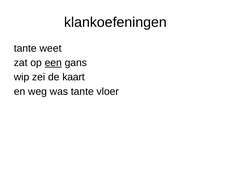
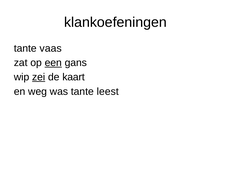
weet: weet -> vaas
zei underline: none -> present
vloer: vloer -> leest
